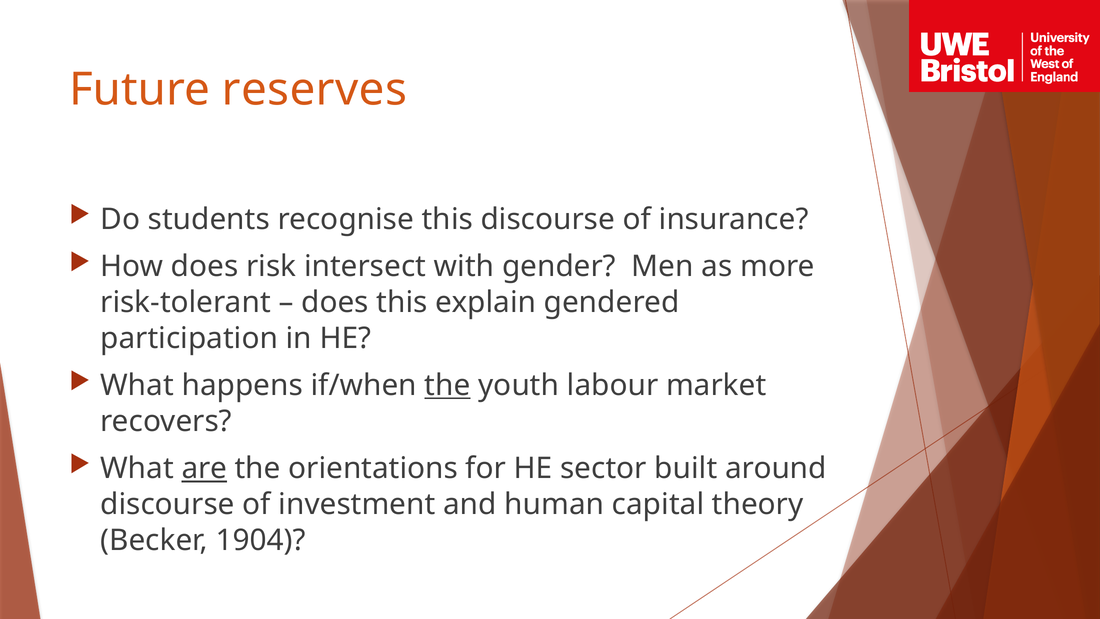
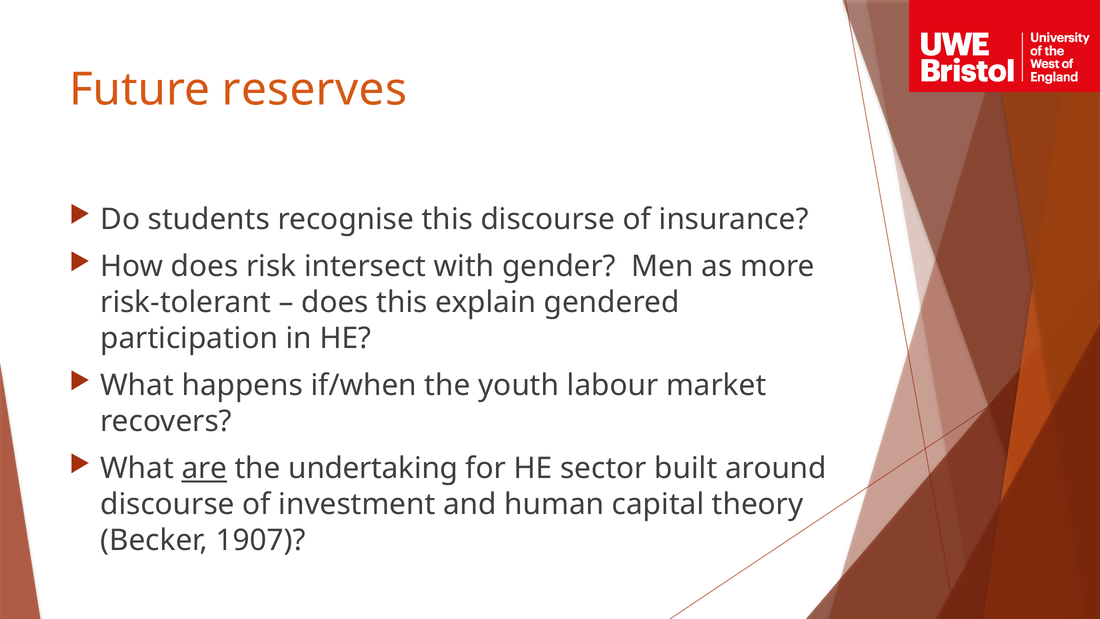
the at (447, 385) underline: present -> none
orientations: orientations -> undertaking
1904: 1904 -> 1907
